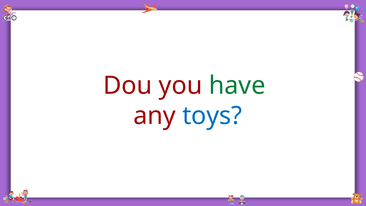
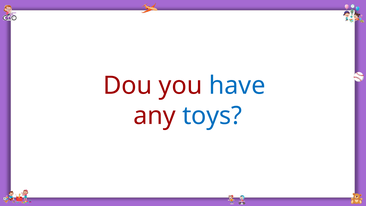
have colour: green -> blue
